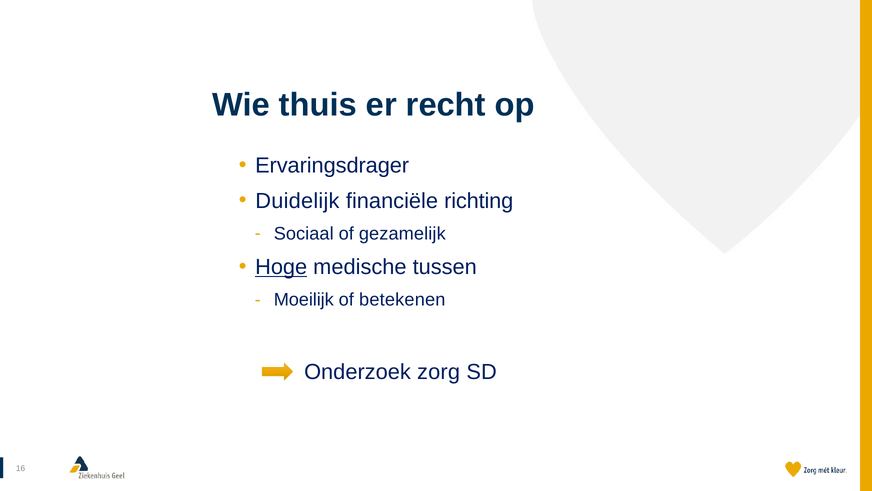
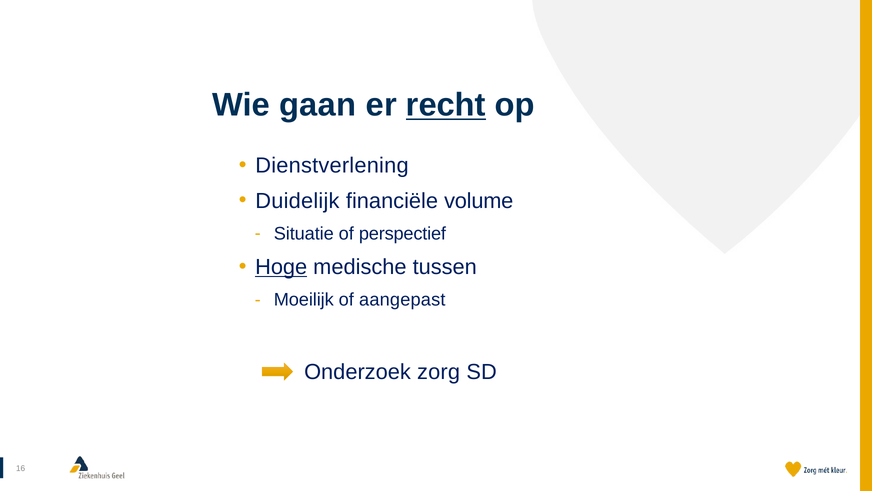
thuis: thuis -> gaan
recht underline: none -> present
Ervaringsdrager: Ervaringsdrager -> Dienstverlening
richting: richting -> volume
Sociaal: Sociaal -> Situatie
gezamelijk: gezamelijk -> perspectief
betekenen: betekenen -> aangepast
